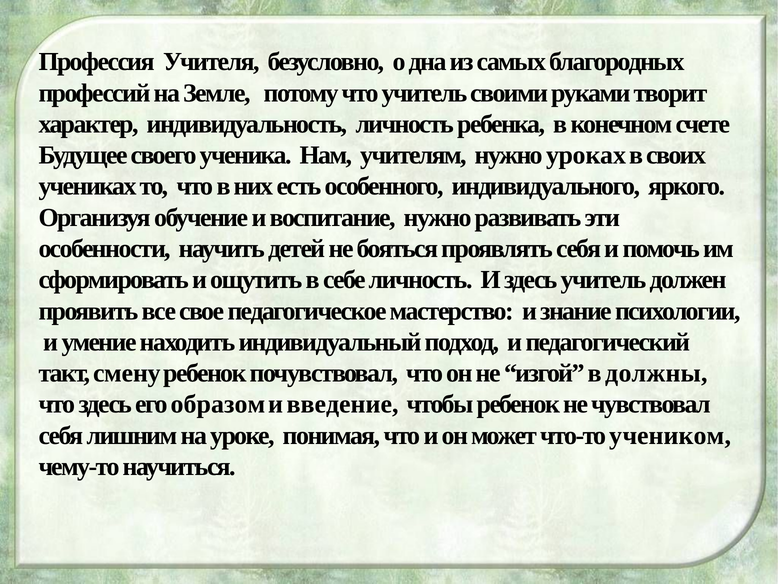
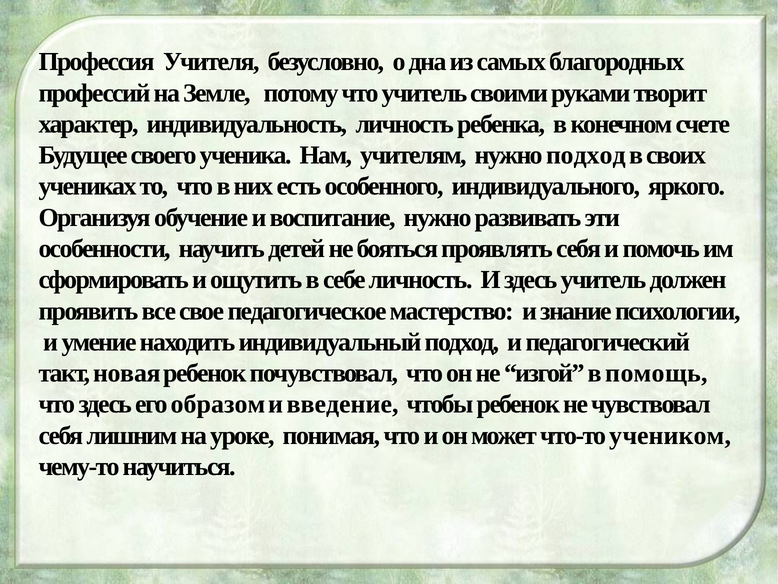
нужно уроках: уроках -> подход
смену: смену -> новая
должны: должны -> помощь
